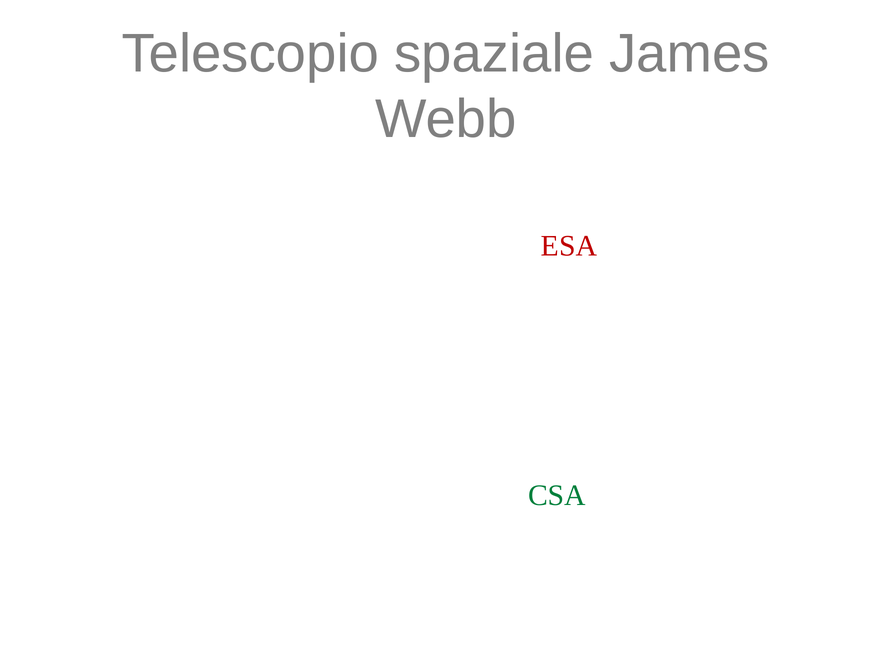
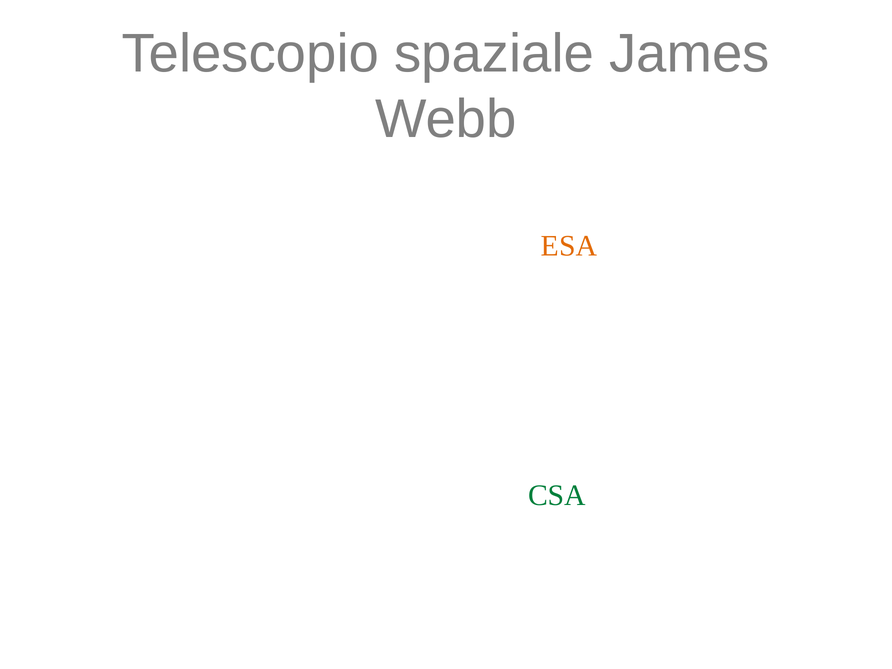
ESA at (569, 246) colour: red -> orange
